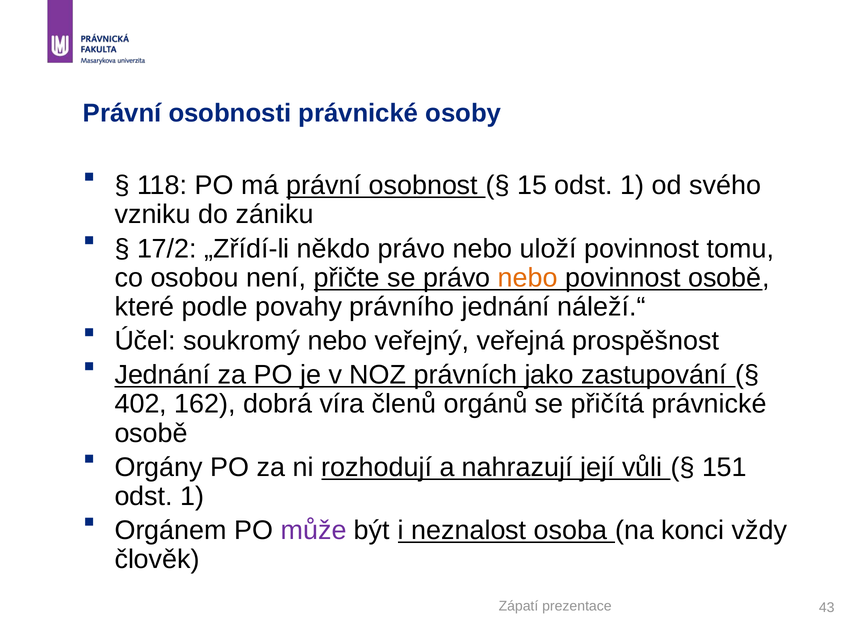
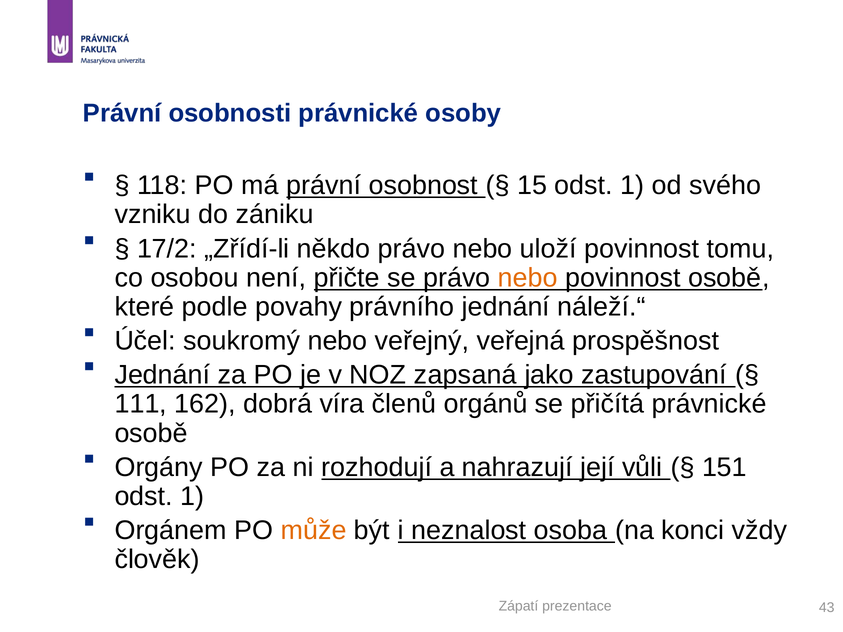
právních: právních -> zapsaná
402: 402 -> 111
může colour: purple -> orange
